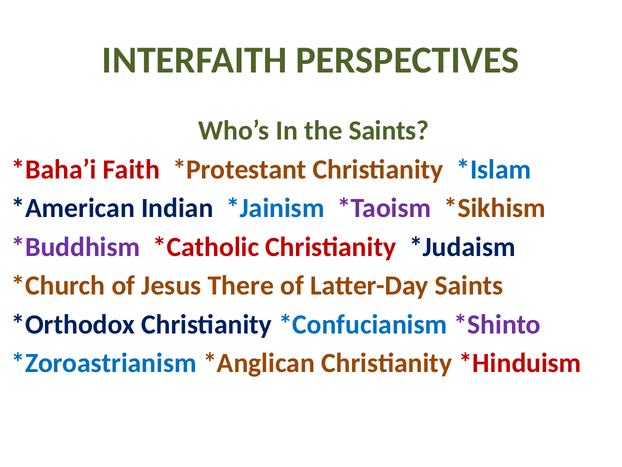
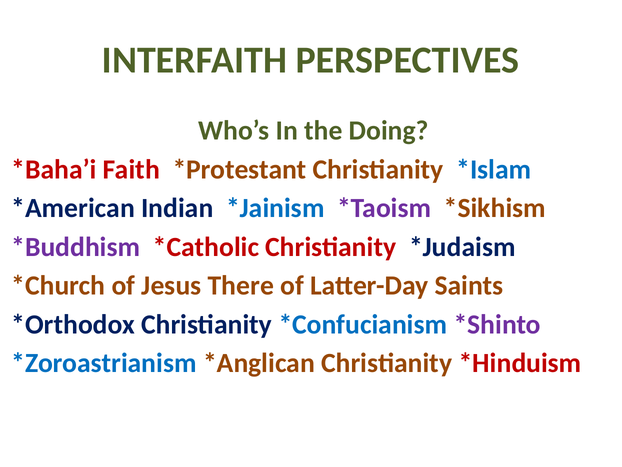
the Saints: Saints -> Doing
